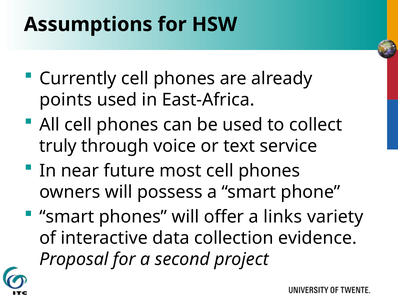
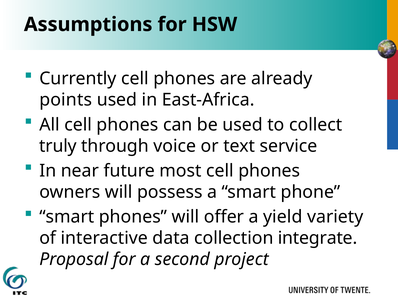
links: links -> yield
evidence: evidence -> integrate
